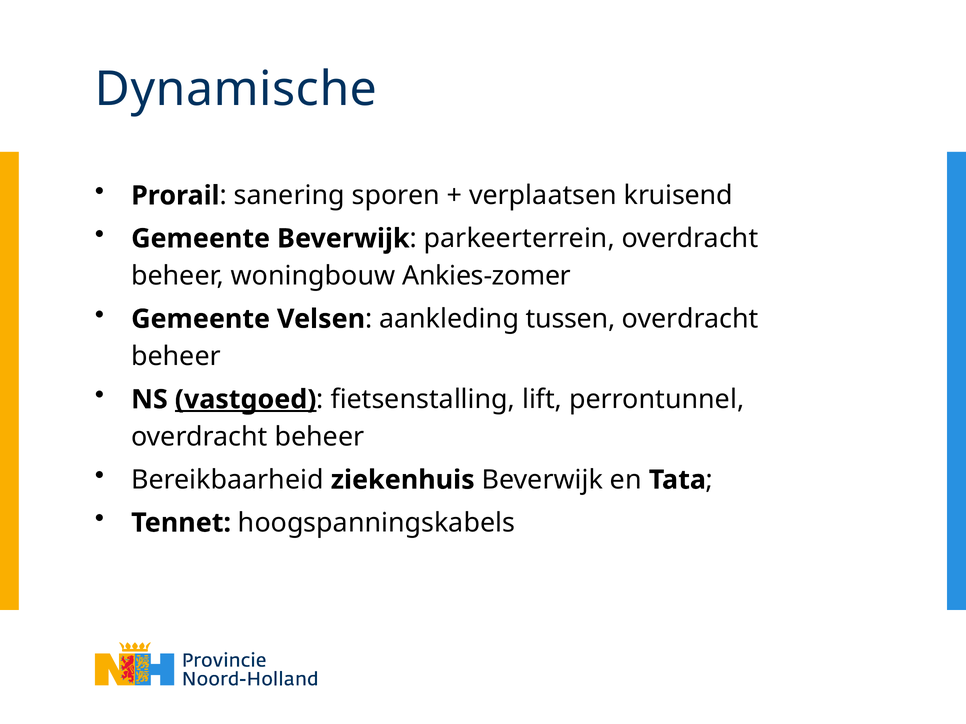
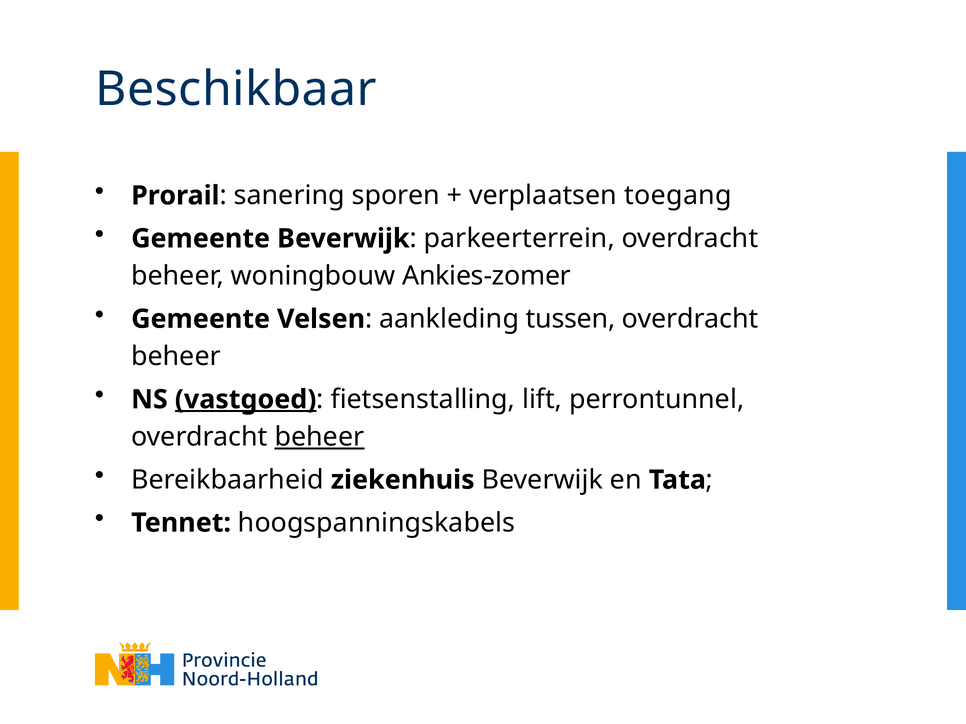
Dynamische: Dynamische -> Beschikbaar
kruisend: kruisend -> toegang
beheer at (319, 437) underline: none -> present
